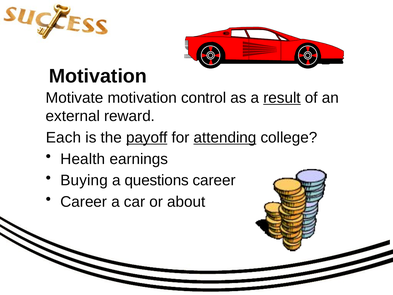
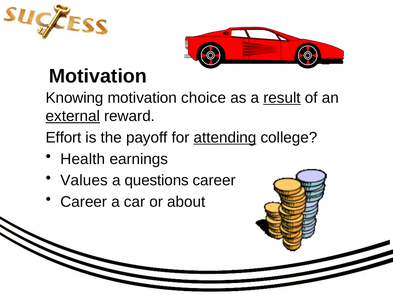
Motivate: Motivate -> Knowing
control: control -> choice
external underline: none -> present
Each: Each -> Effort
payoff underline: present -> none
Buying: Buying -> Values
